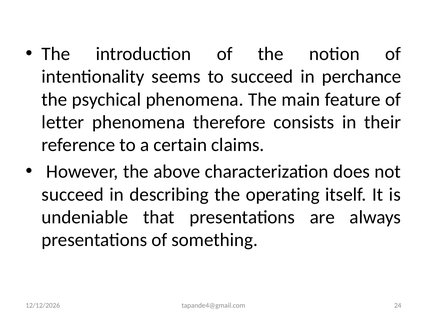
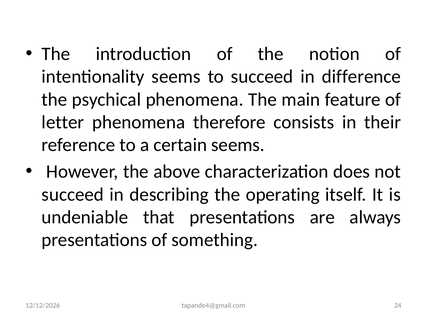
perchance: perchance -> difference
certain claims: claims -> seems
